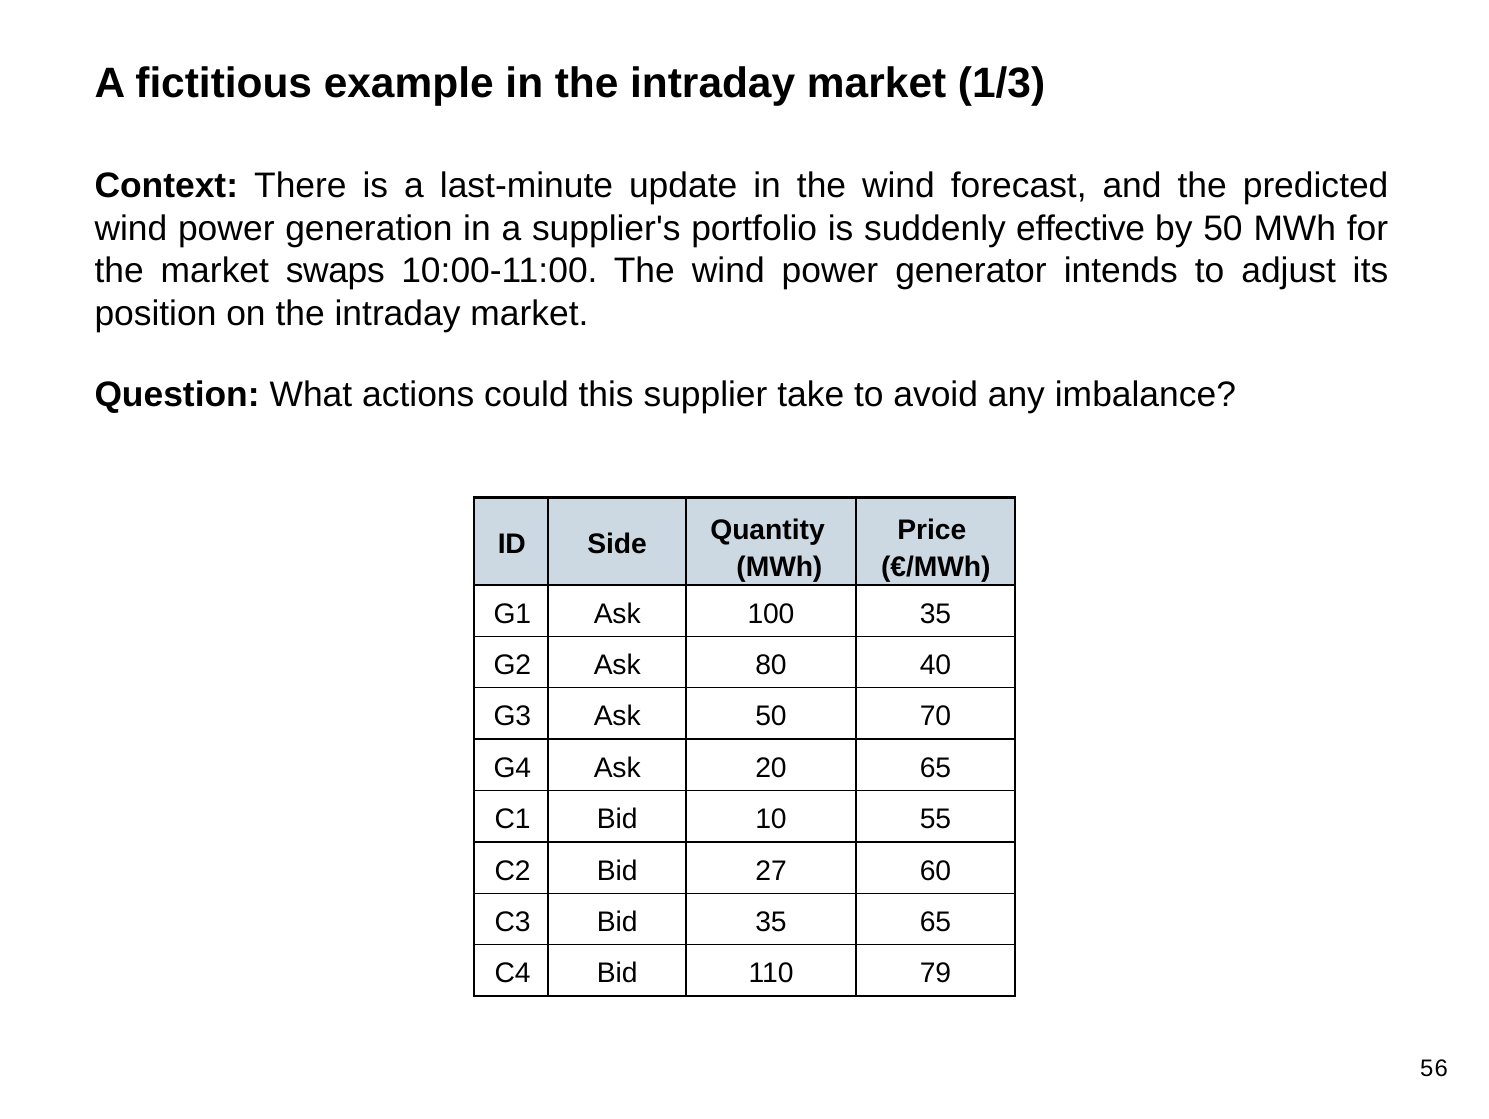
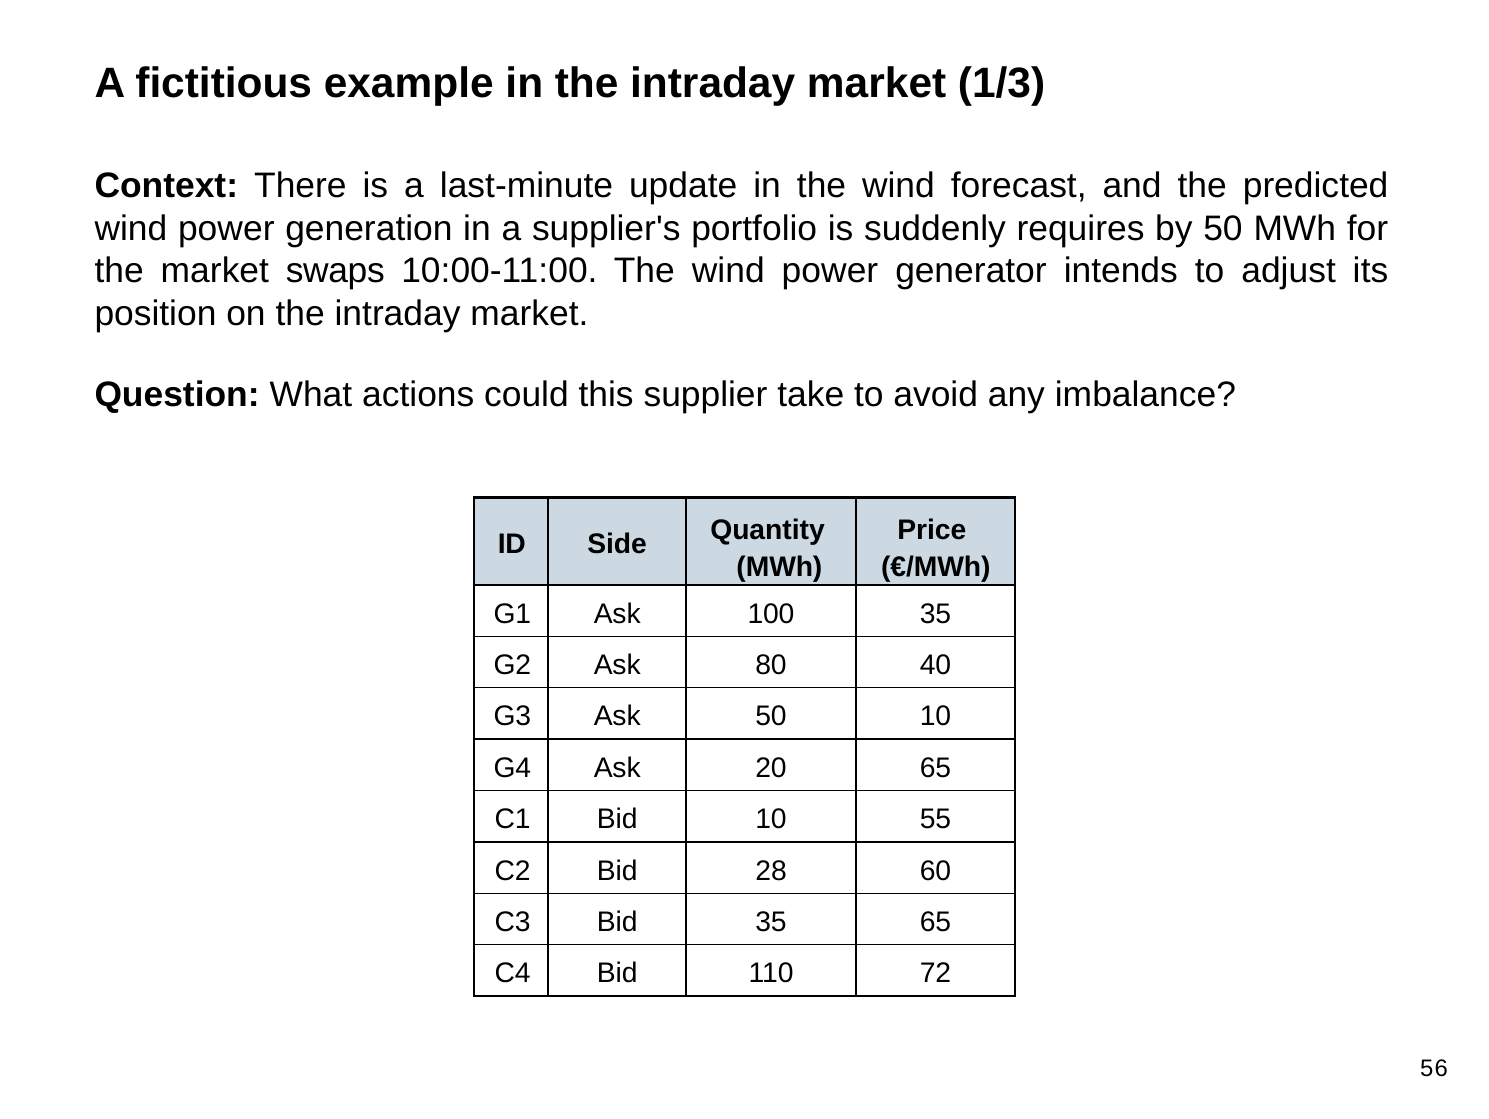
effective: effective -> requires
50 70: 70 -> 10
27: 27 -> 28
79: 79 -> 72
